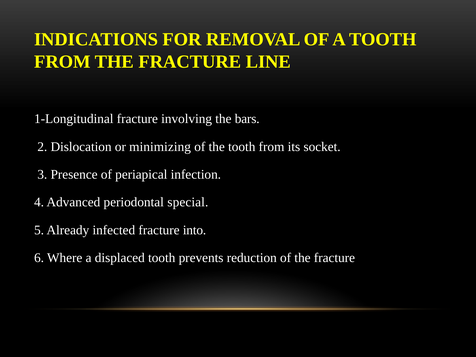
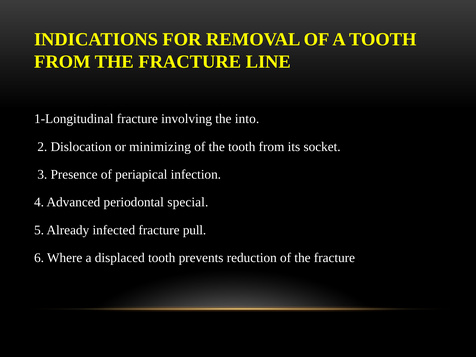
bars: bars -> into
into: into -> pull
